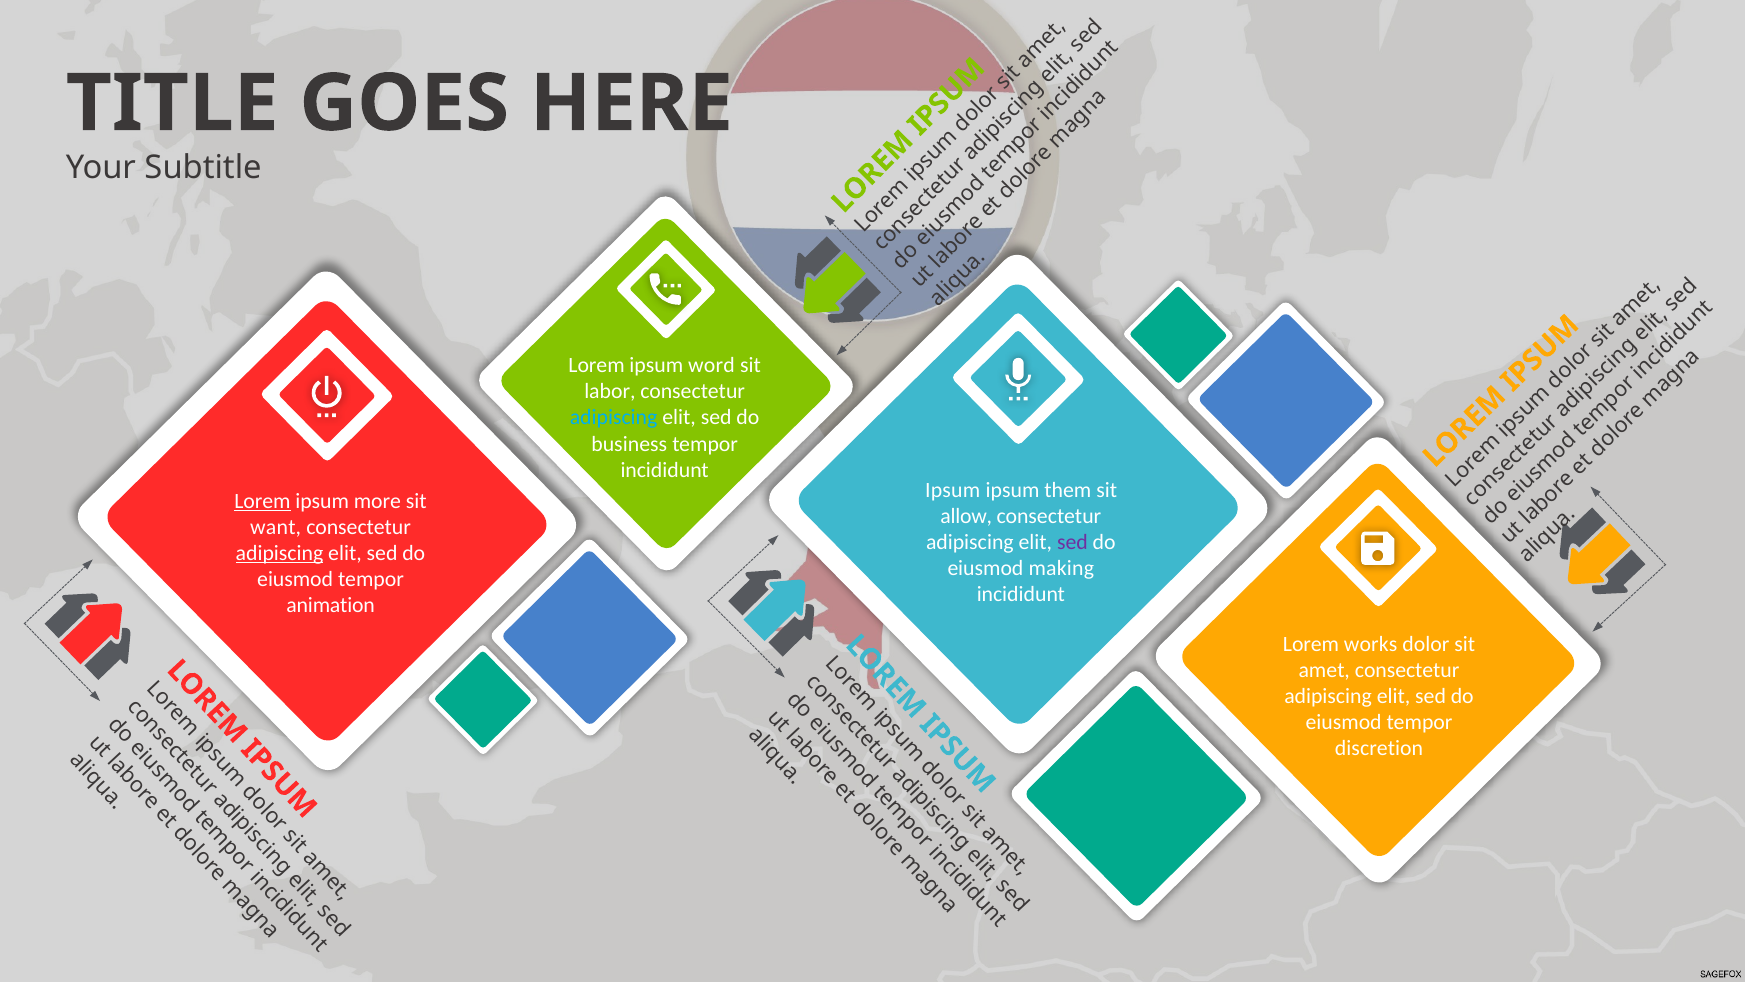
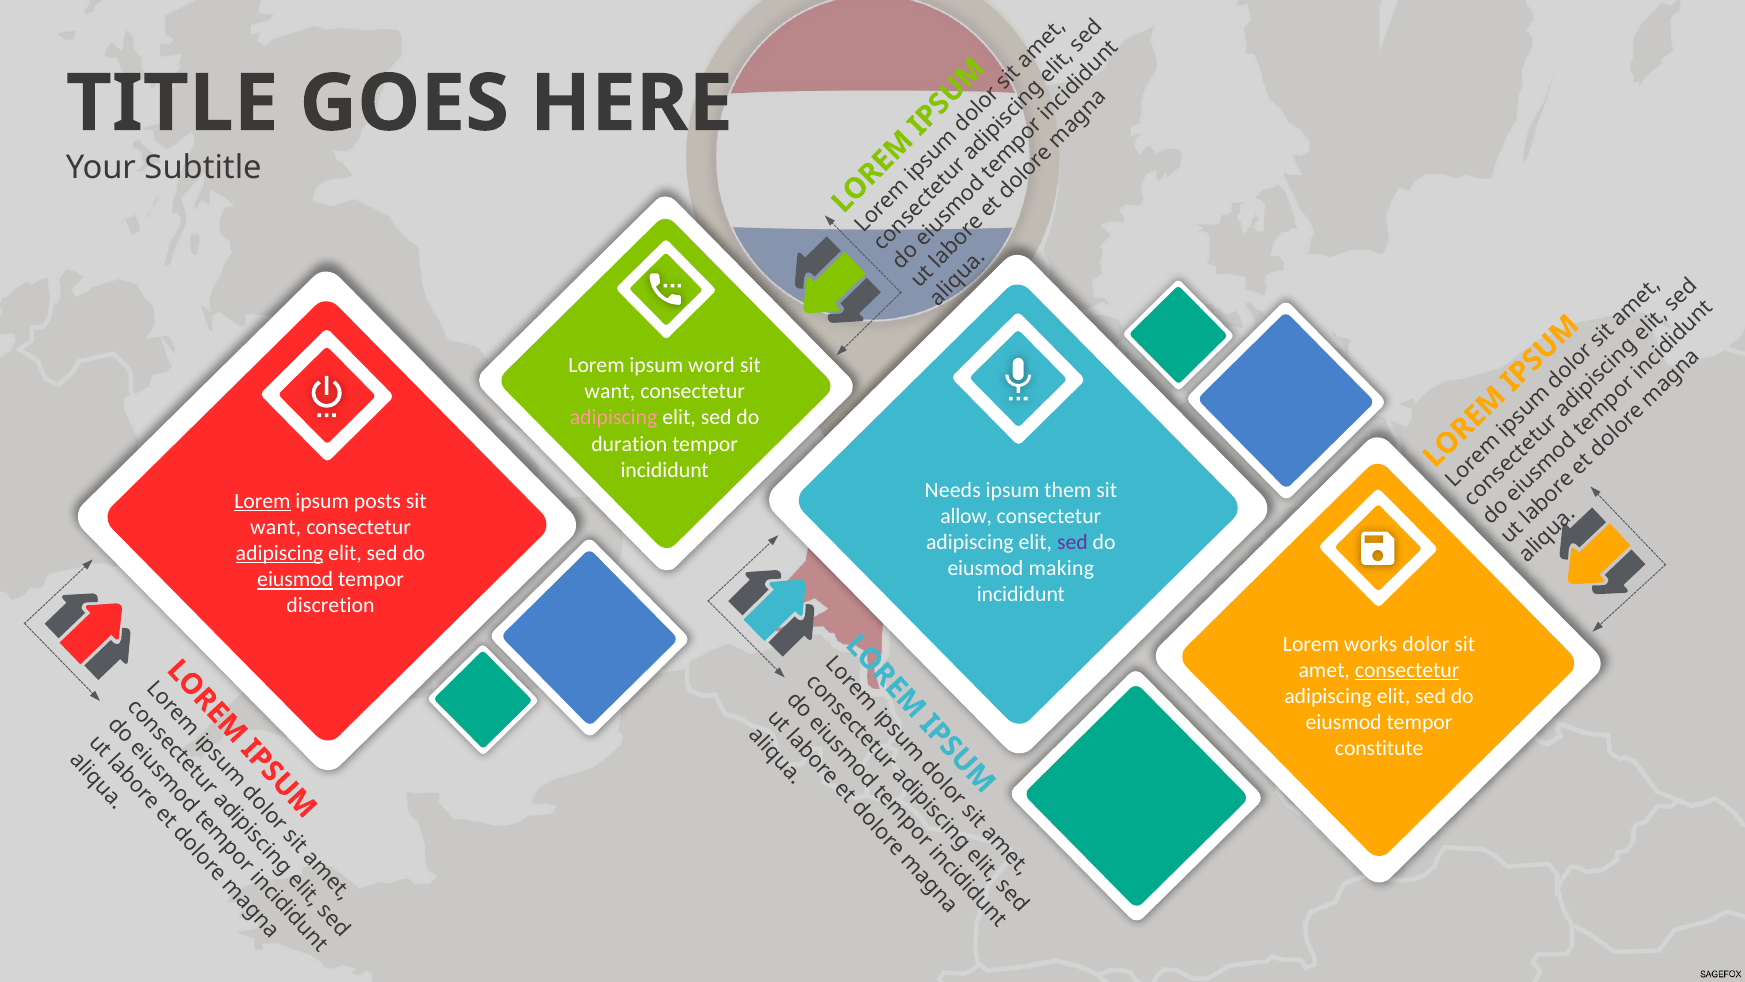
labor at (610, 391): labor -> want
adipiscing at (614, 417) colour: light blue -> pink
business: business -> duration
Ipsum at (953, 490): Ipsum -> Needs
more: more -> posts
eiusmod at (295, 579) underline: none -> present
animation: animation -> discretion
consectetur at (1407, 670) underline: none -> present
discretion: discretion -> constitute
